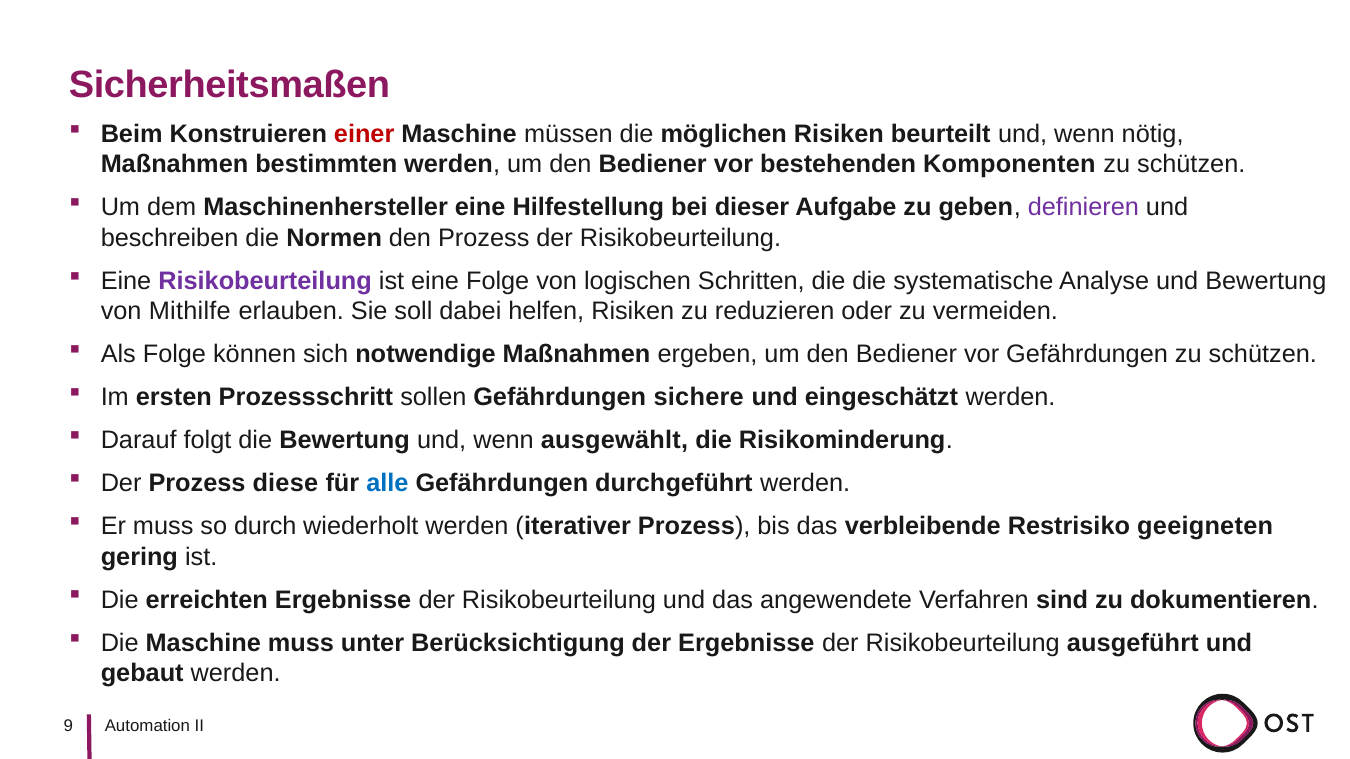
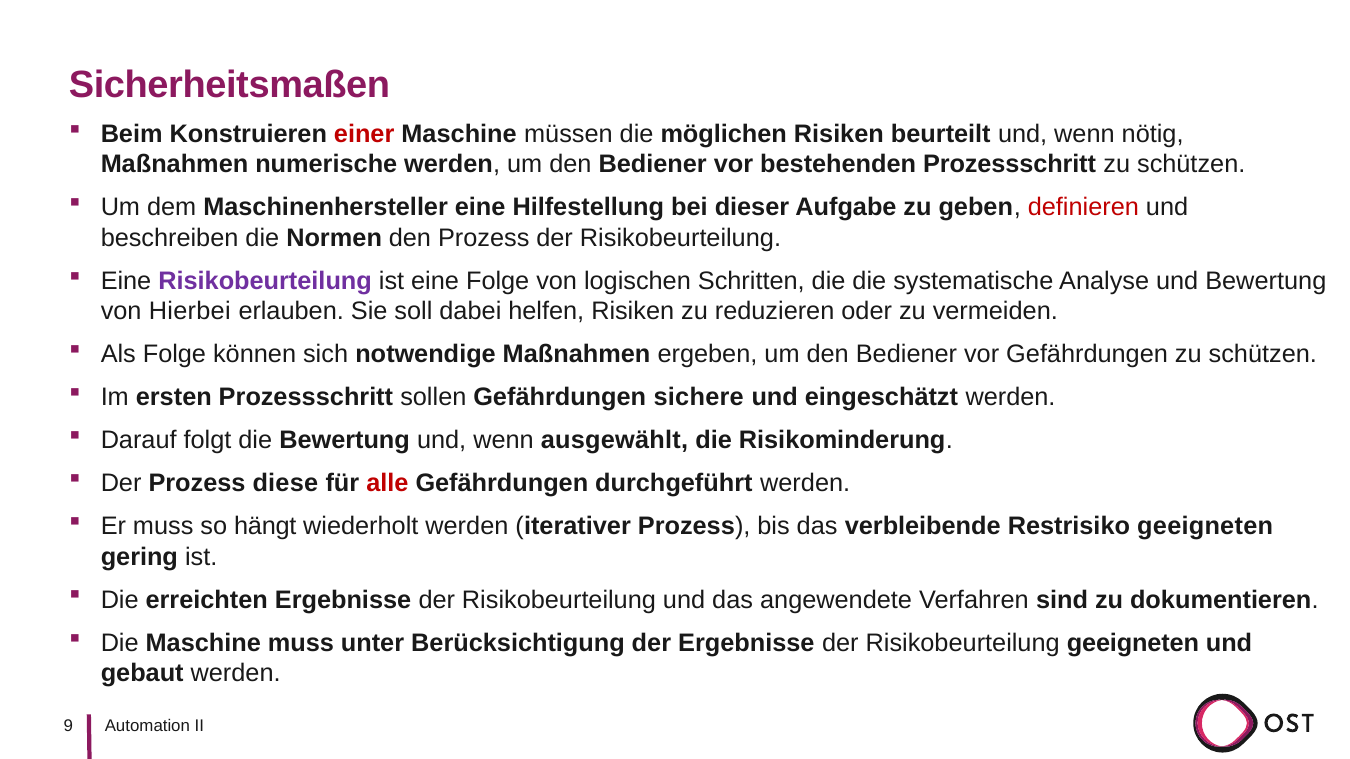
bestimmten: bestimmten -> numerische
bestehenden Komponenten: Komponenten -> Prozessschritt
definieren colour: purple -> red
Mithilfe: Mithilfe -> Hierbei
alle colour: blue -> red
durch: durch -> hängt
Risikobeurteilung ausgeführt: ausgeführt -> geeigneten
